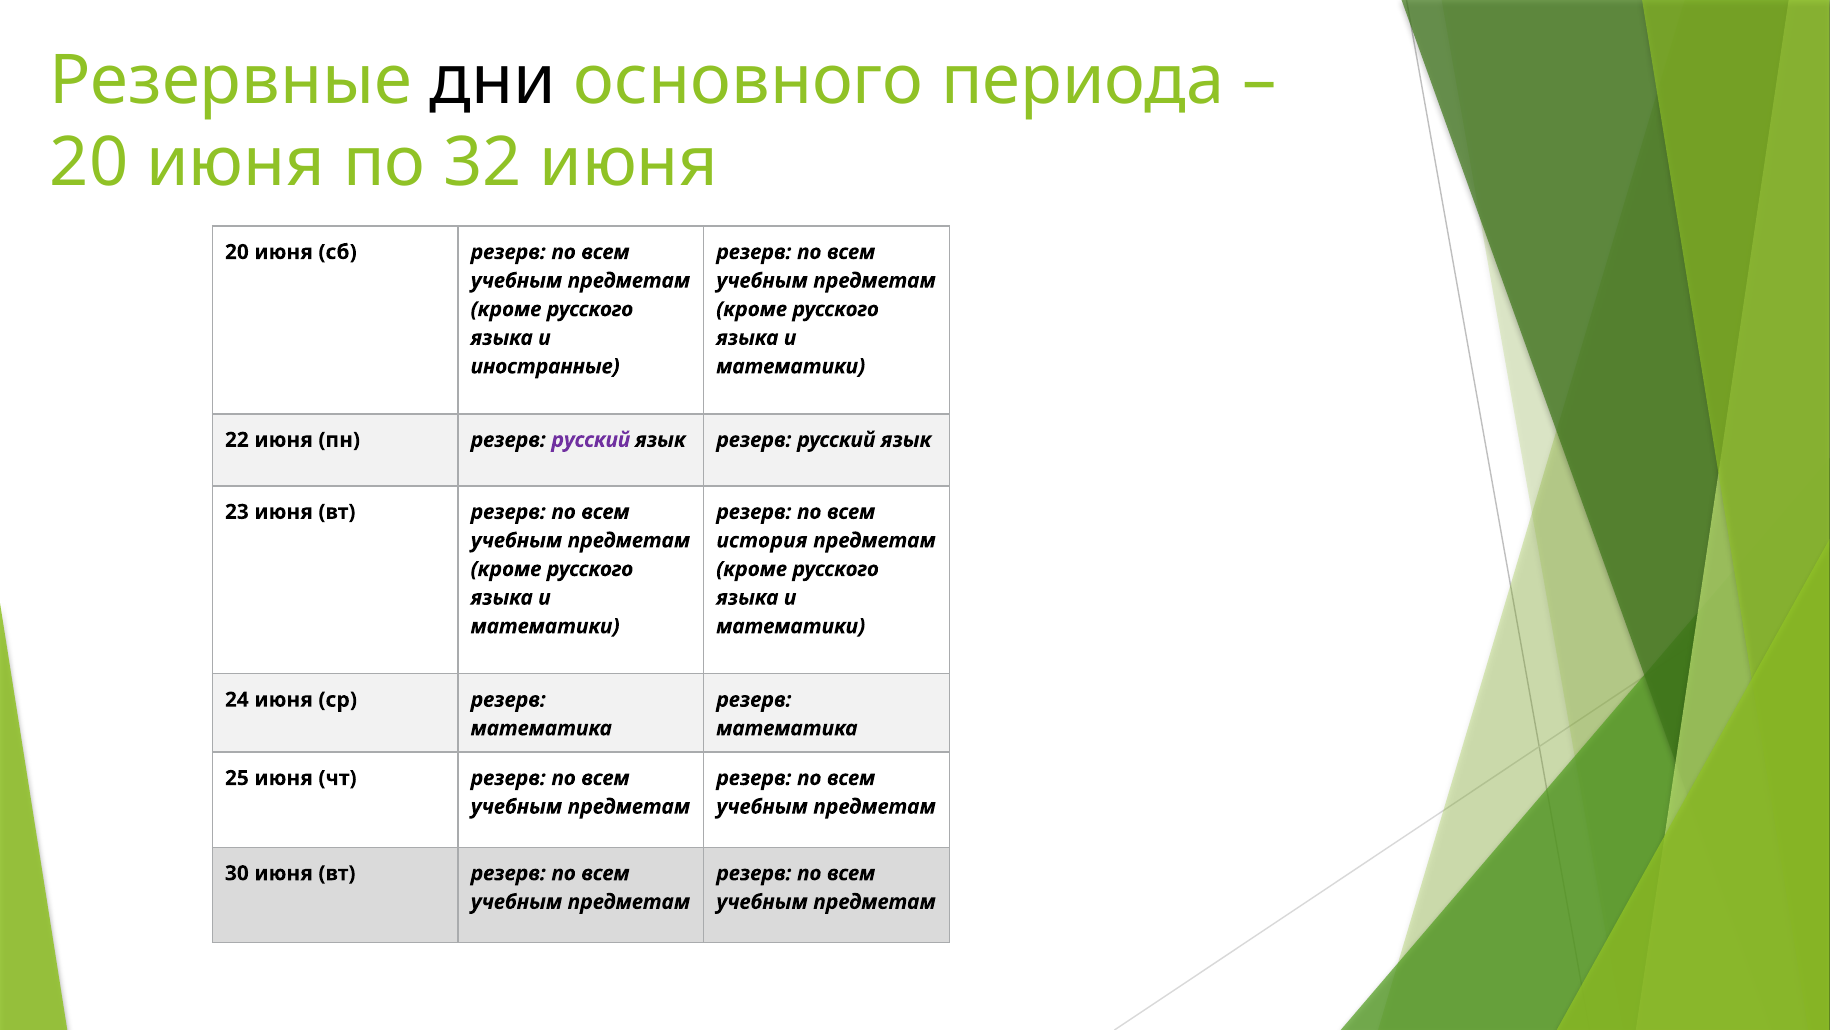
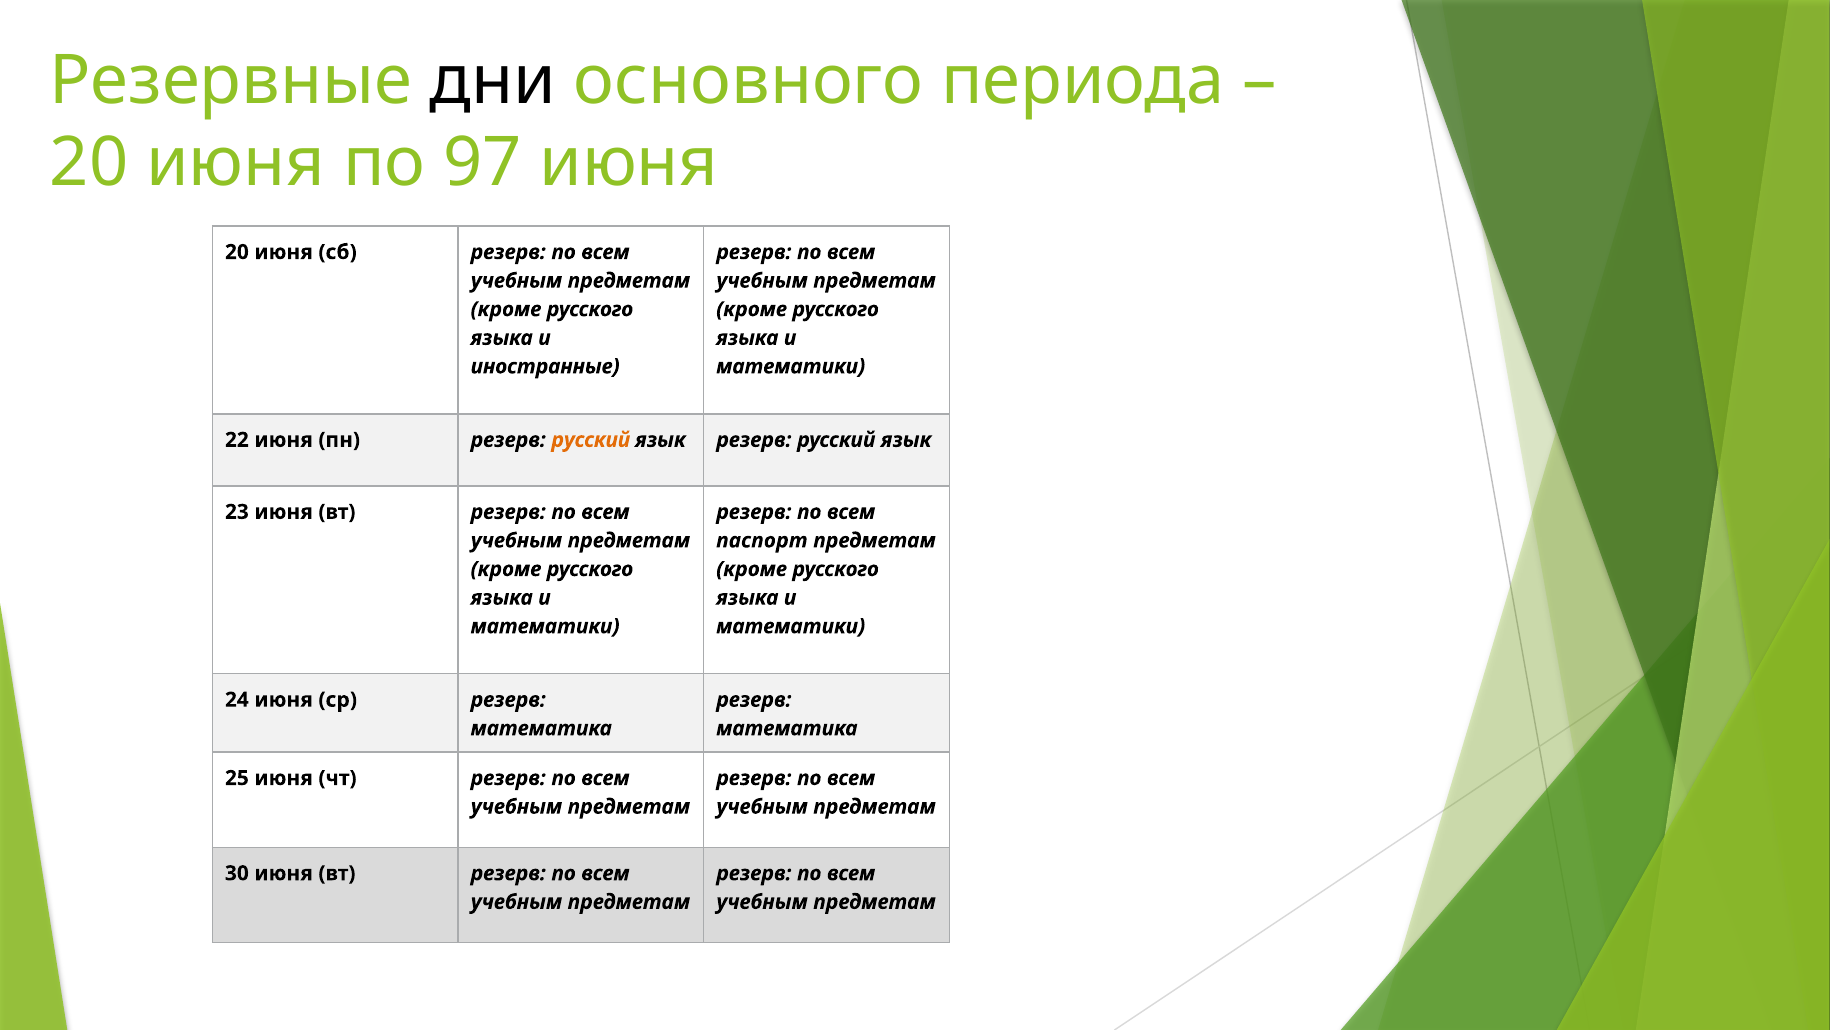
32: 32 -> 97
русский at (591, 440) colour: purple -> orange
история: история -> паспорт
